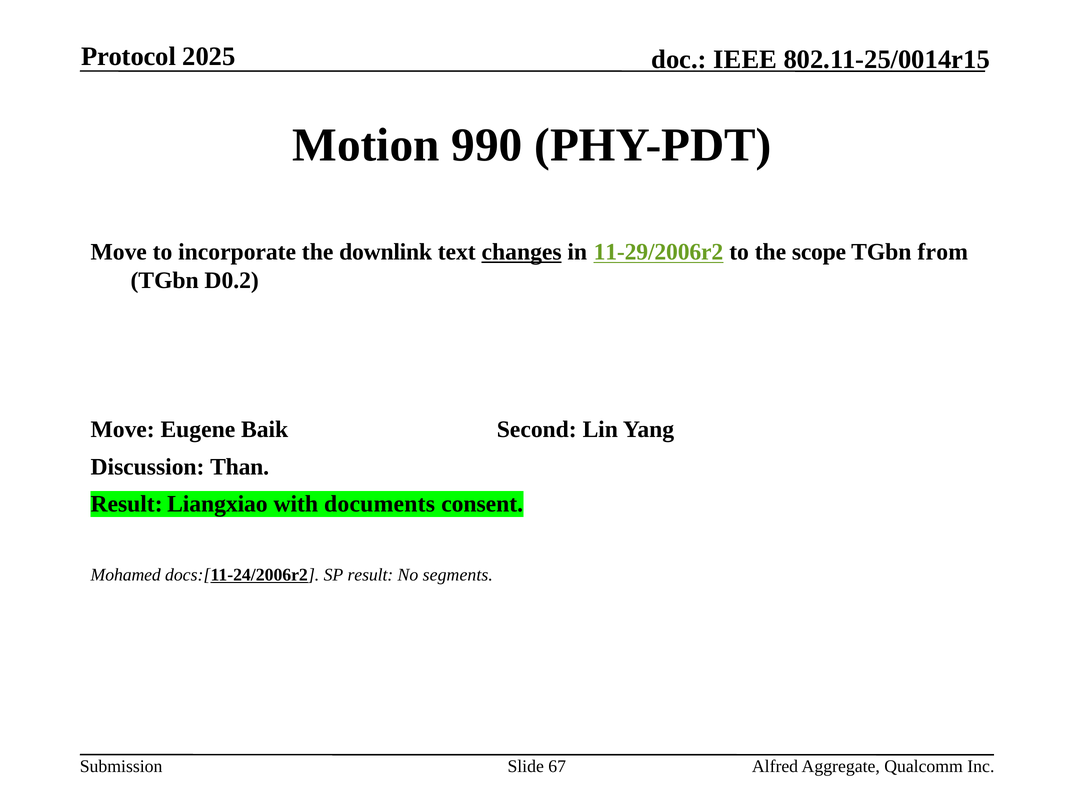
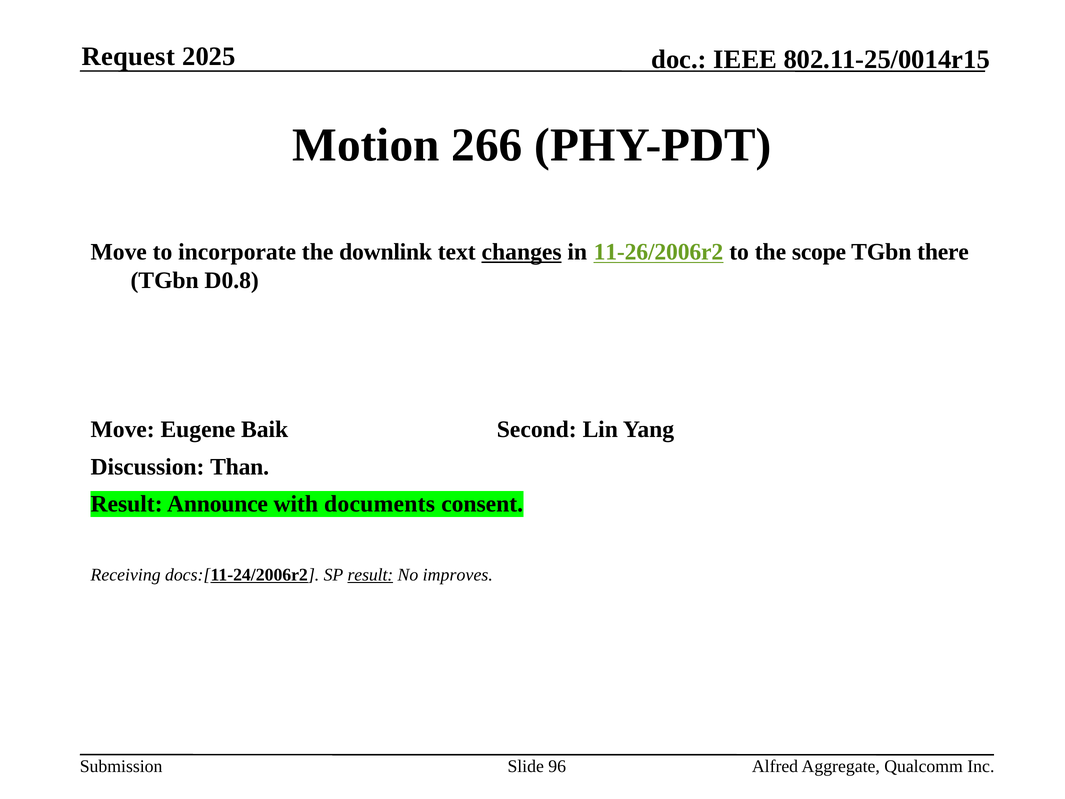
Protocol: Protocol -> Request
990: 990 -> 266
11-29/2006r2: 11-29/2006r2 -> 11-26/2006r2
from: from -> there
D0.2: D0.2 -> D0.8
Liangxiao: Liangxiao -> Announce
Mohamed: Mohamed -> Receiving
result at (370, 575) underline: none -> present
segments: segments -> improves
67: 67 -> 96
